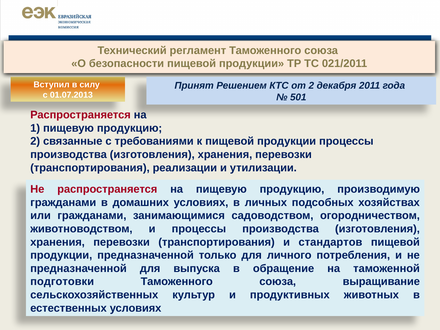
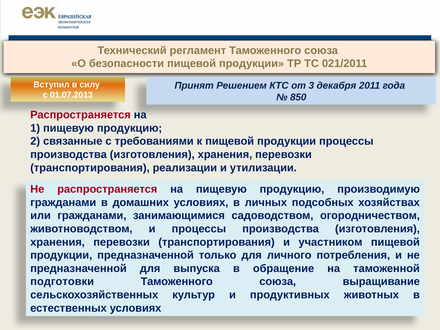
от 2: 2 -> 3
501: 501 -> 850
стандартов: стандартов -> участником
